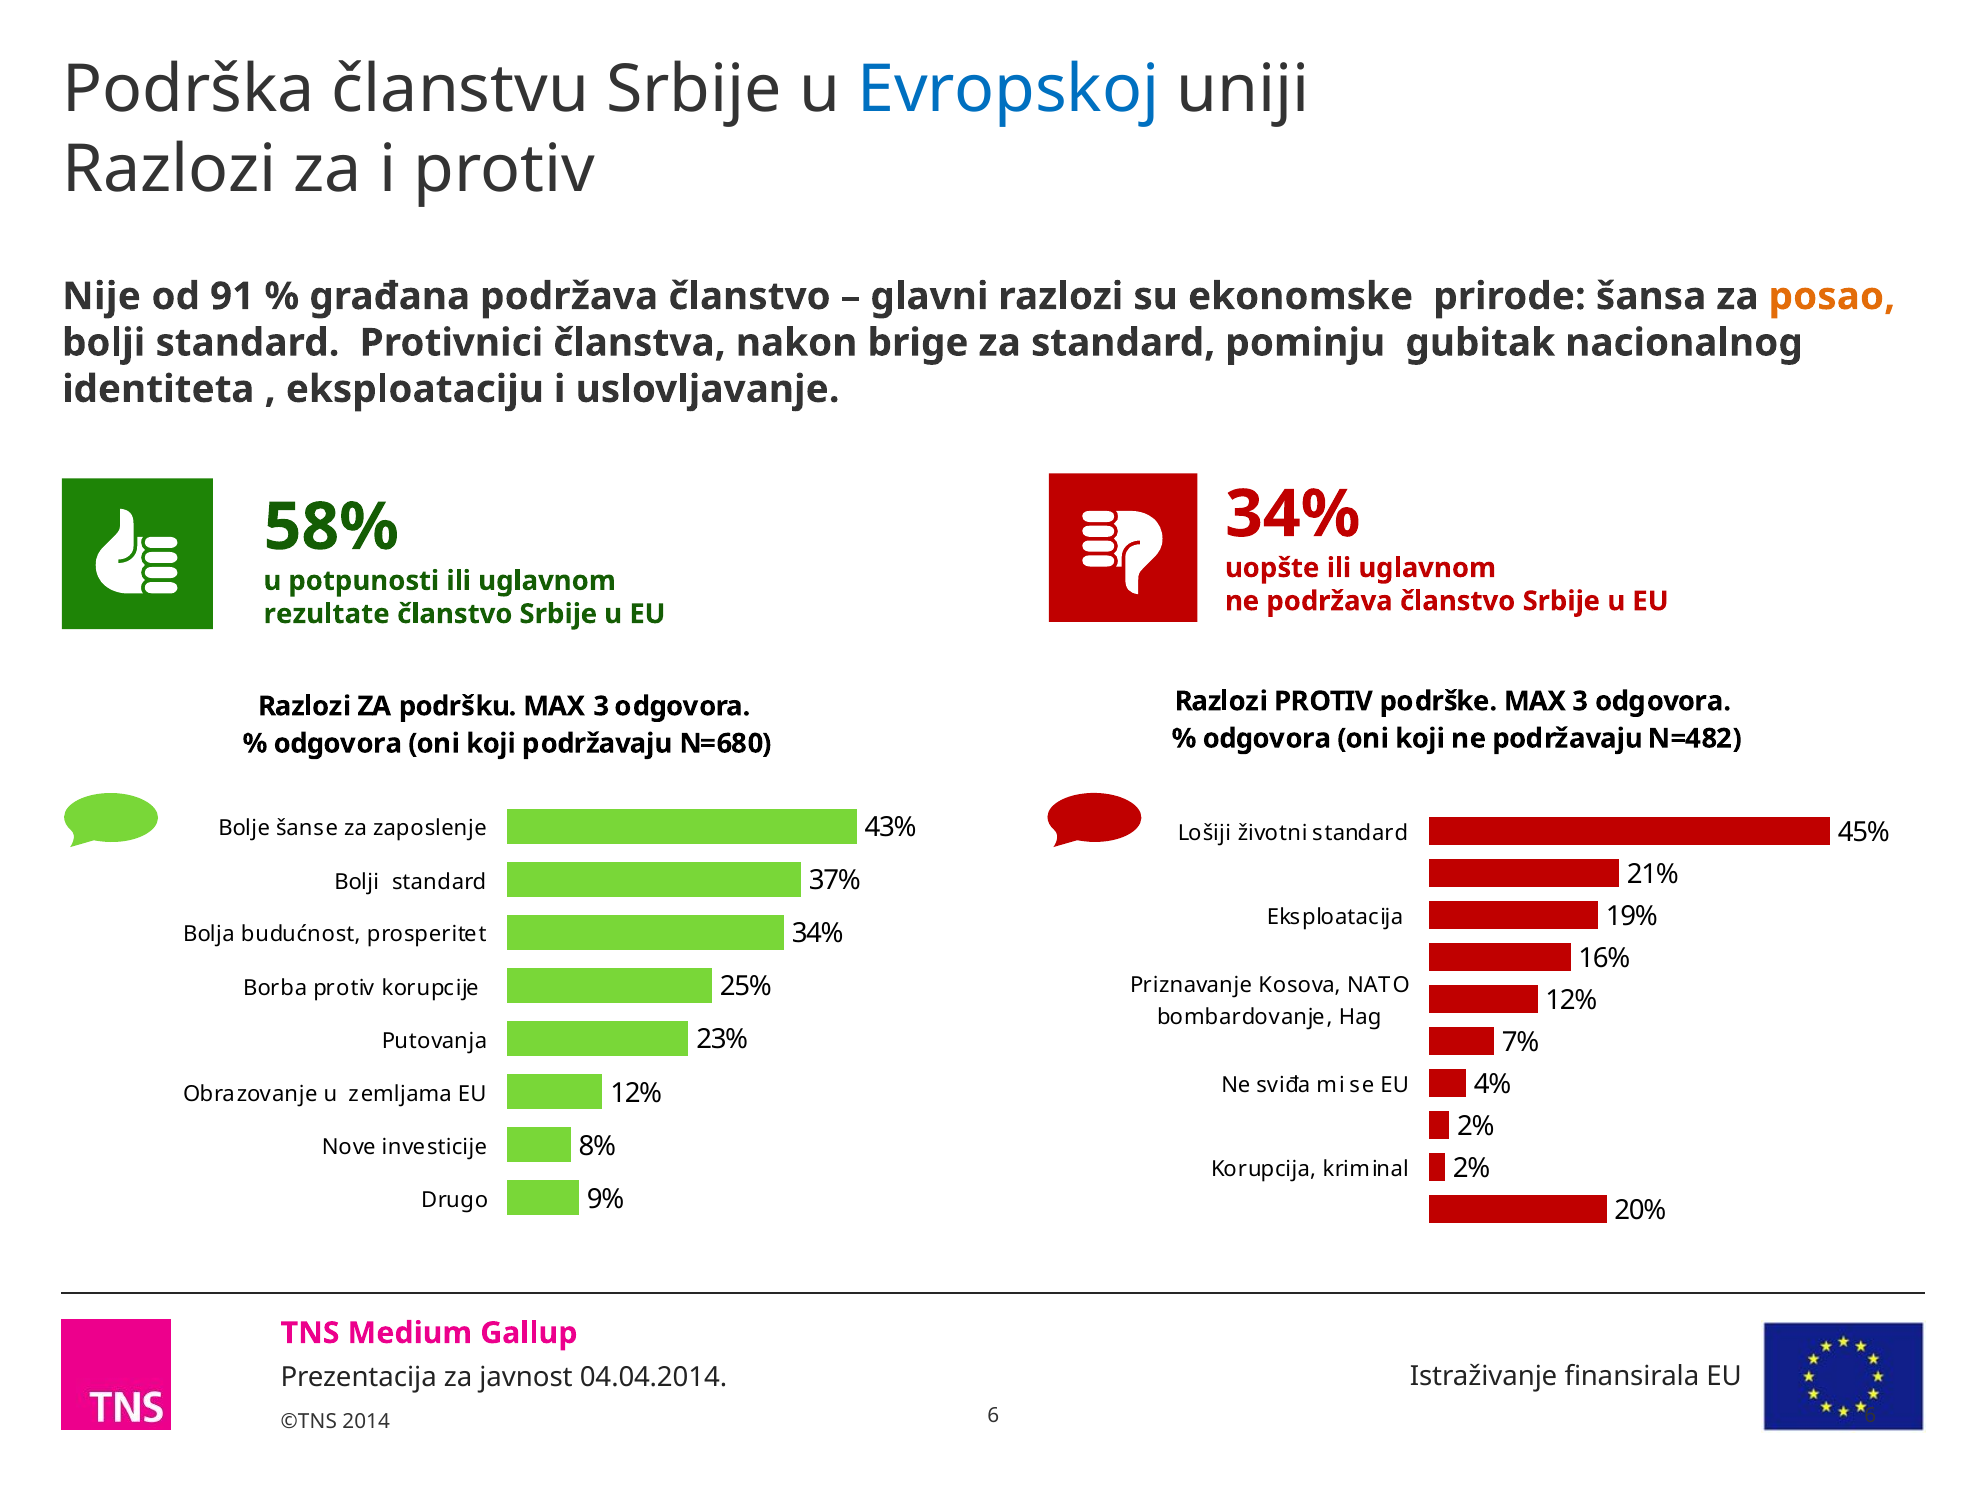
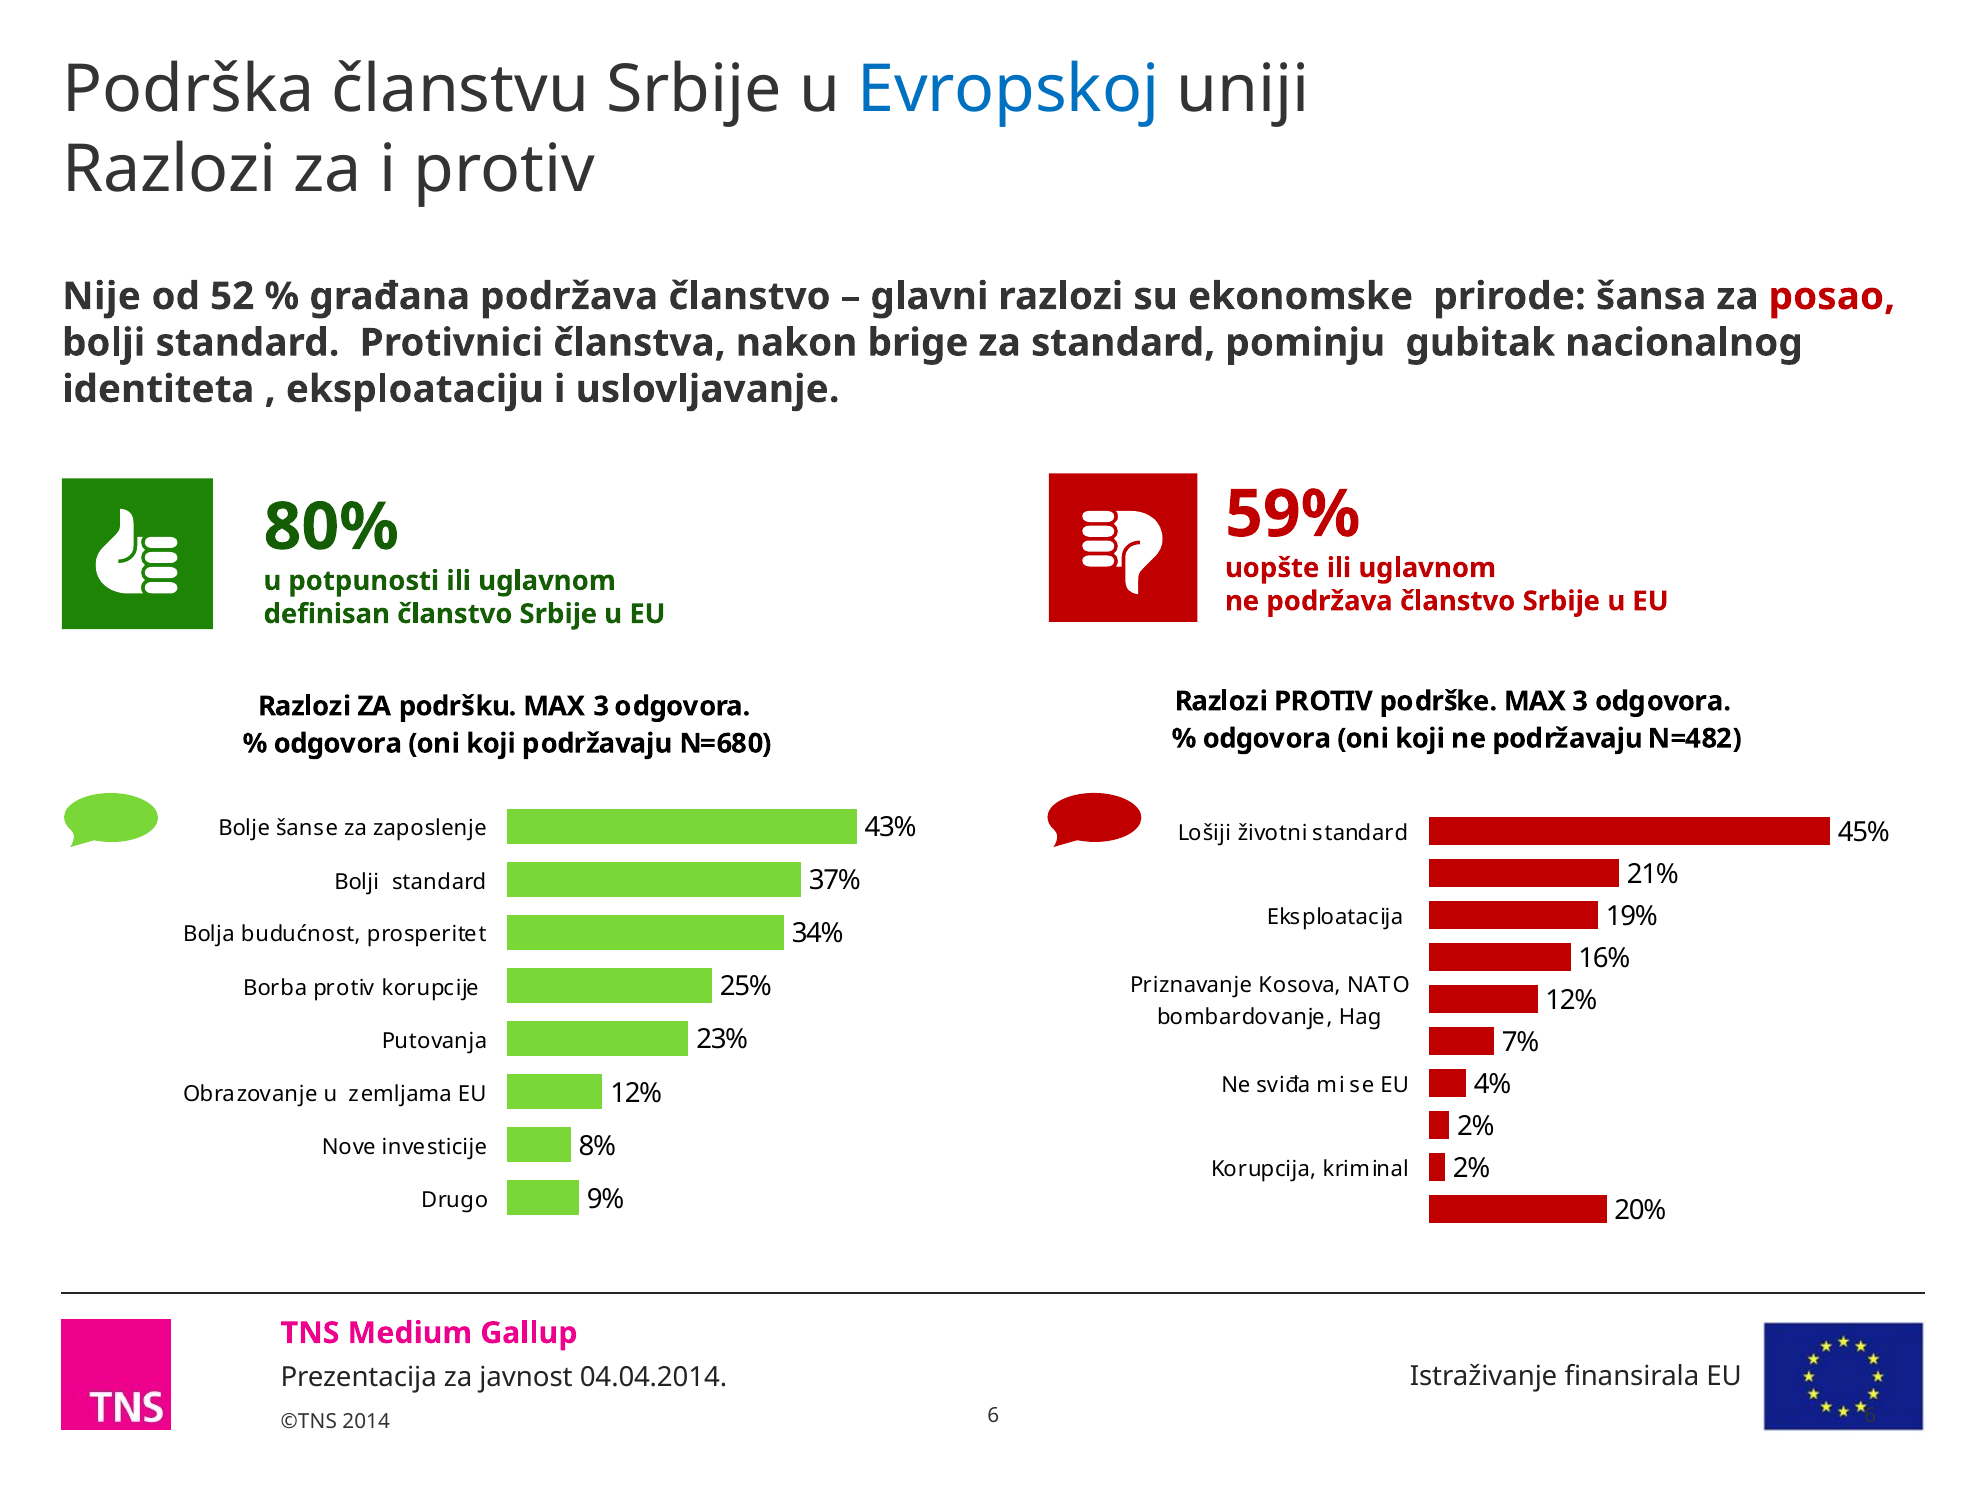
91: 91 -> 52
posao colour: orange -> red
34% at (1293, 514): 34% -> 59%
58%: 58% -> 80%
rezultate: rezultate -> definisan
